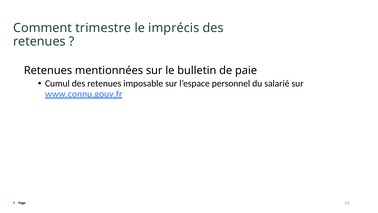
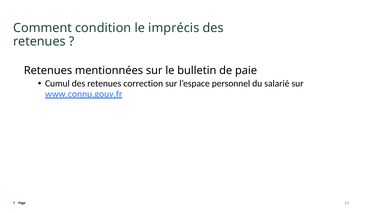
trimestre: trimestre -> condition
imposable: imposable -> correction
